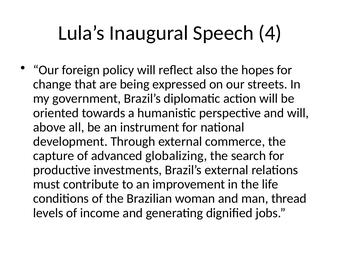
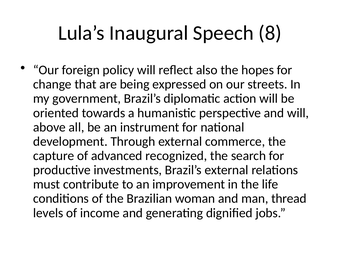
4: 4 -> 8
globalizing: globalizing -> recognized
